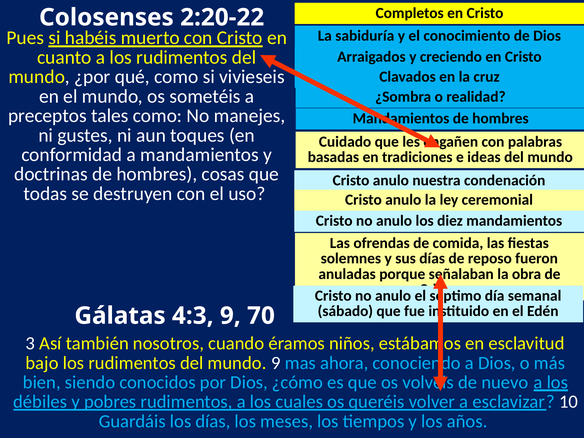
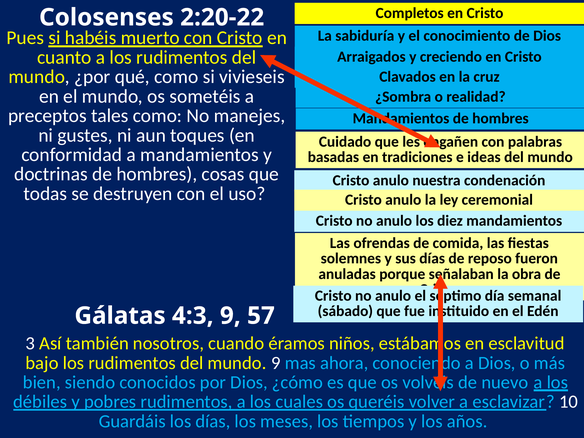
70: 70 -> 57
